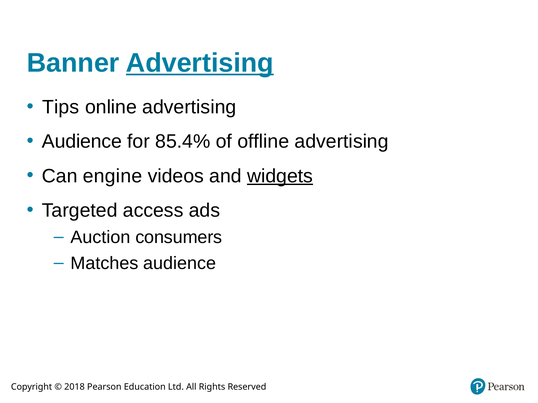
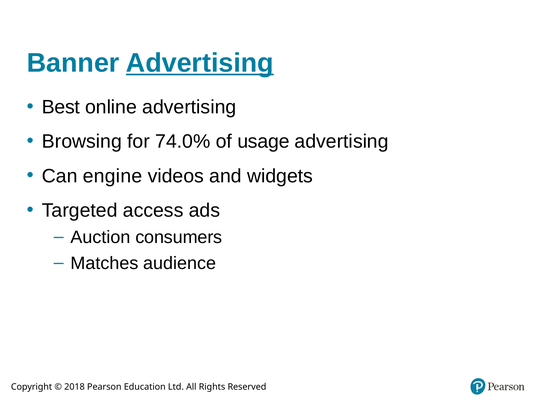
Tips: Tips -> Best
Audience at (82, 142): Audience -> Browsing
85.4%: 85.4% -> 74.0%
offline: offline -> usage
widgets underline: present -> none
